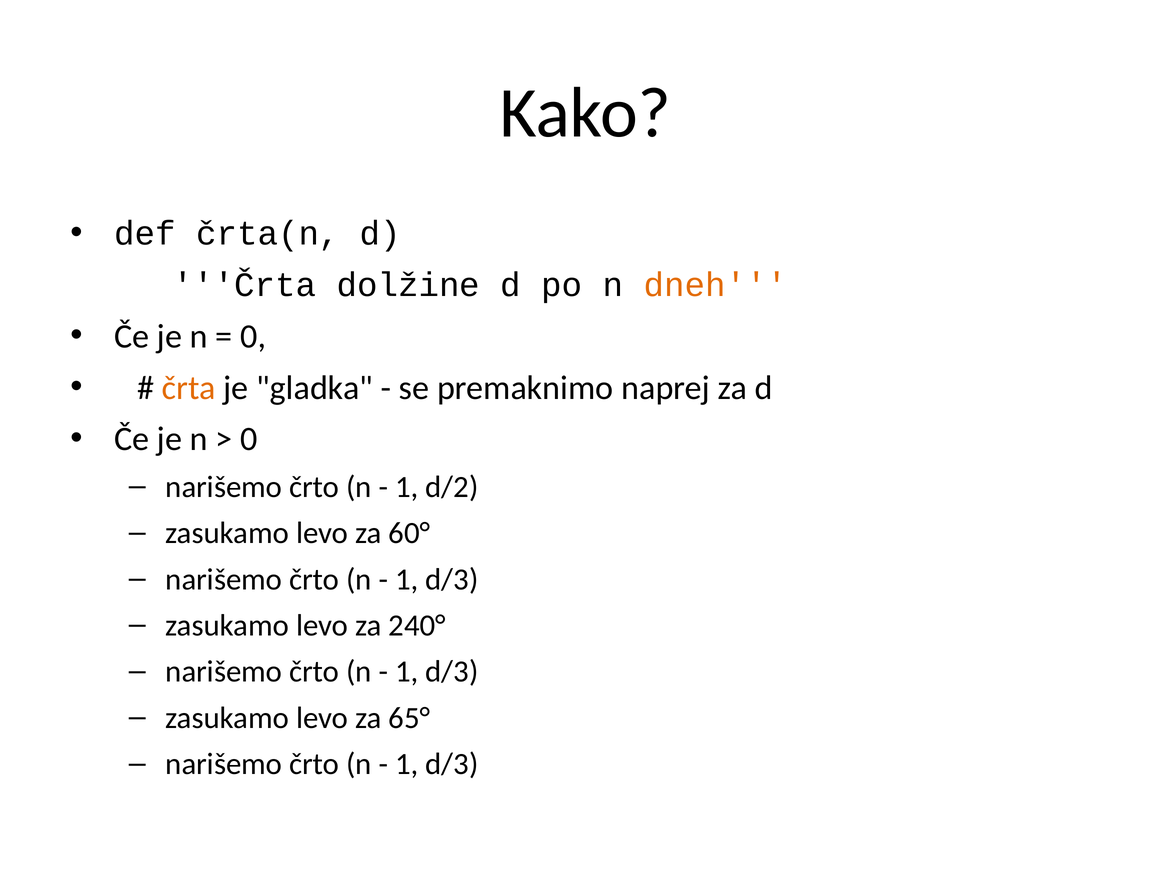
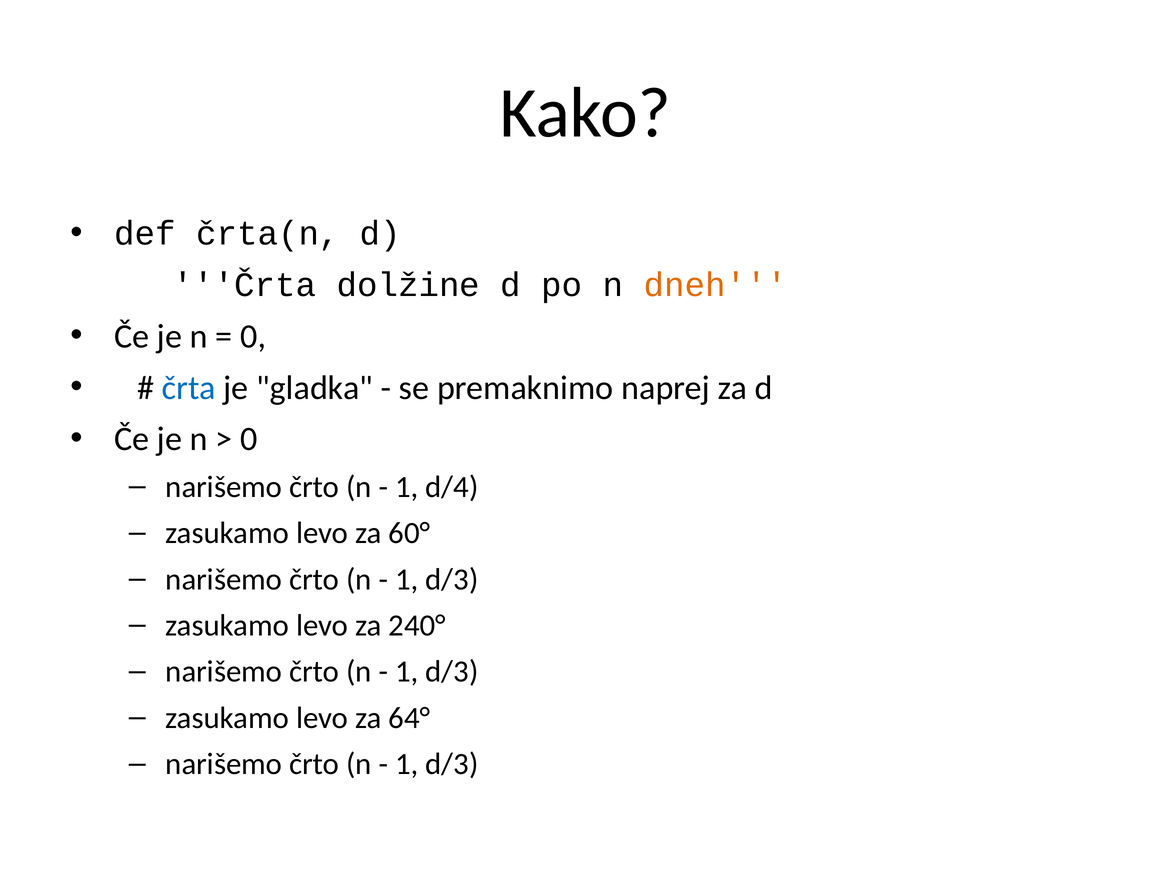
črta at (189, 388) colour: orange -> blue
d/2: d/2 -> d/4
65°: 65° -> 64°
